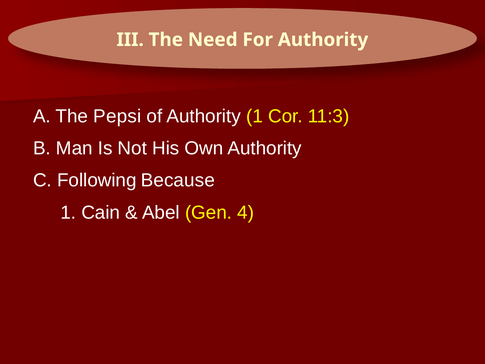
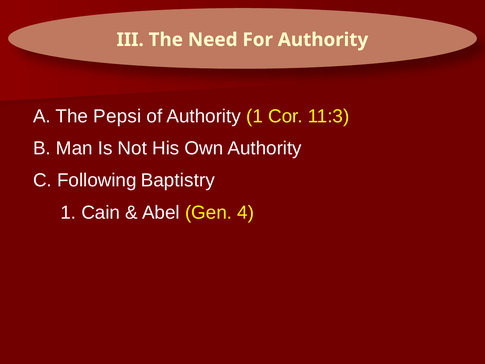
Because: Because -> Baptistry
